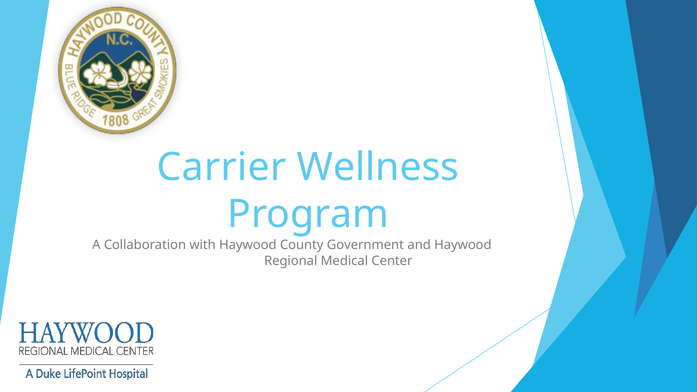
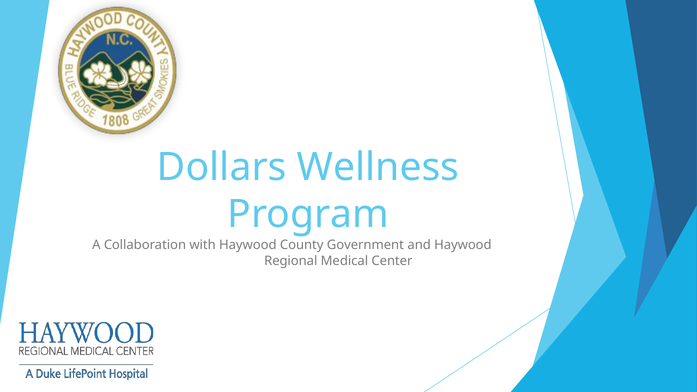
Carrier: Carrier -> Dollars
